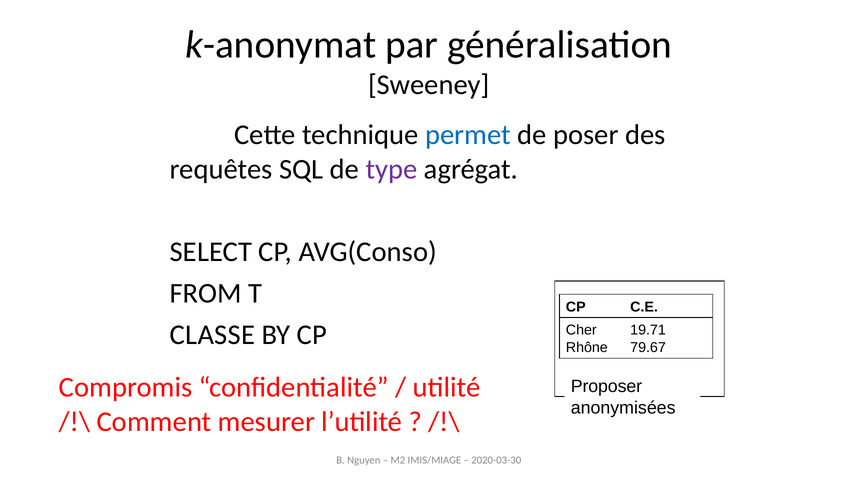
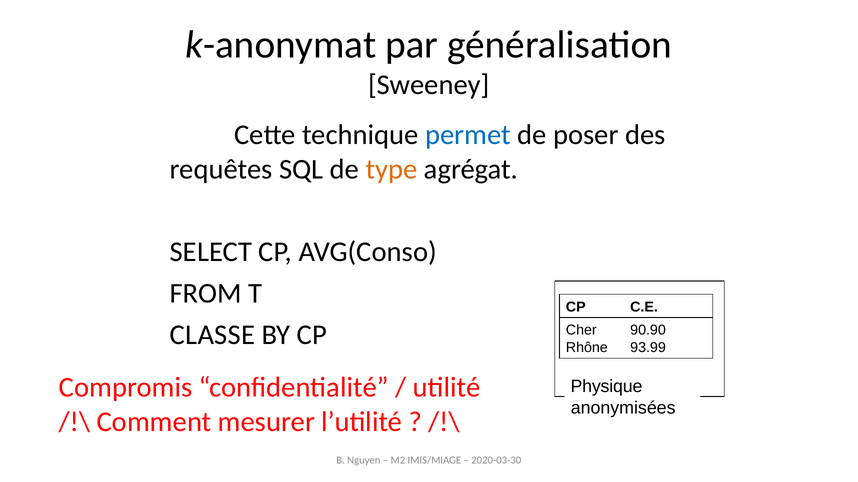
type colour: purple -> orange
19.71: 19.71 -> 90.90
79.67: 79.67 -> 93.99
Proposer: Proposer -> Physique
